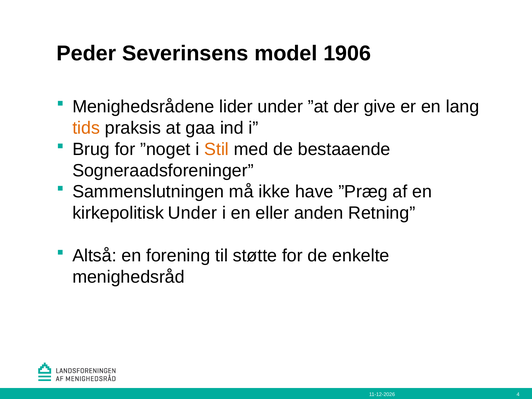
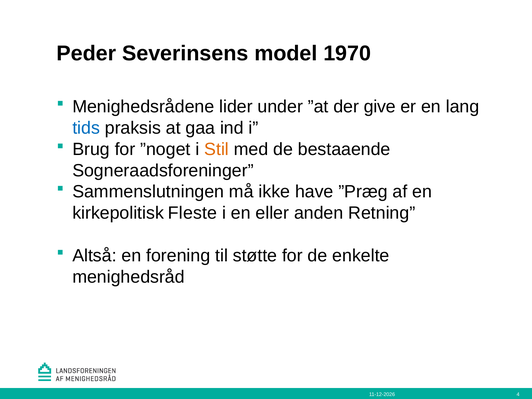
1906: 1906 -> 1970
tids colour: orange -> blue
kirkepolitisk Under: Under -> Fleste
